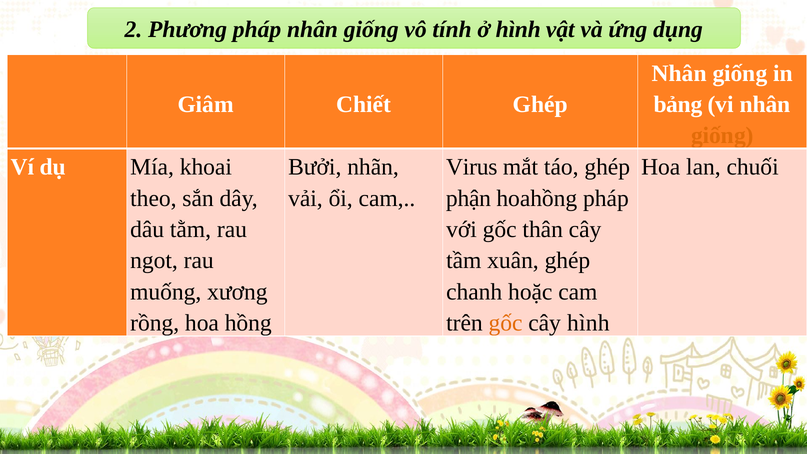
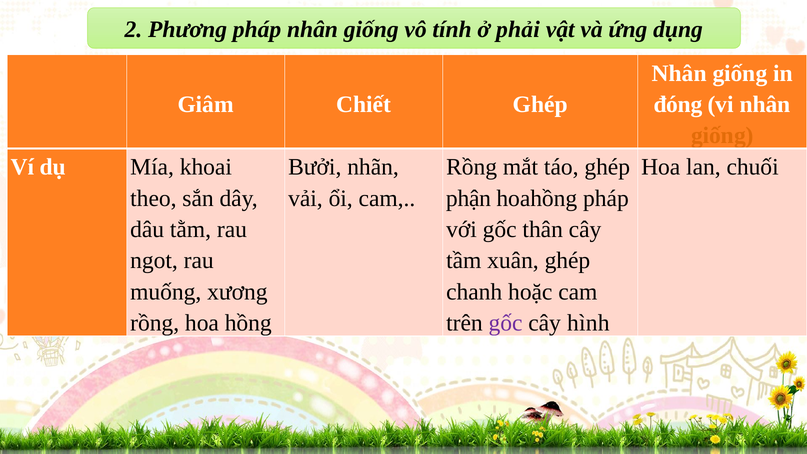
ở hình: hình -> phải
bảng: bảng -> đóng
Virus at (472, 167): Virus -> Rồng
gốc at (505, 323) colour: orange -> purple
